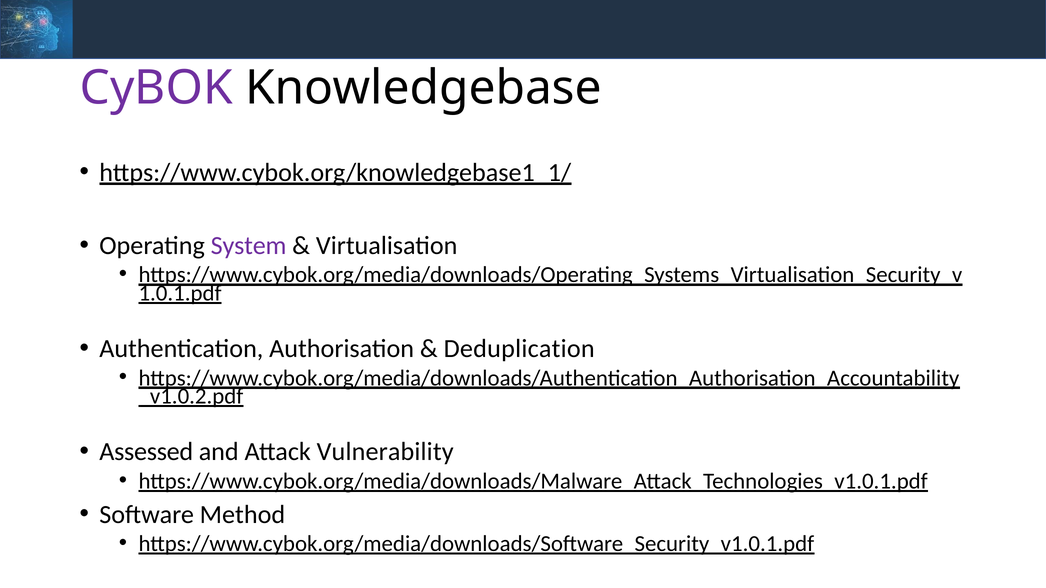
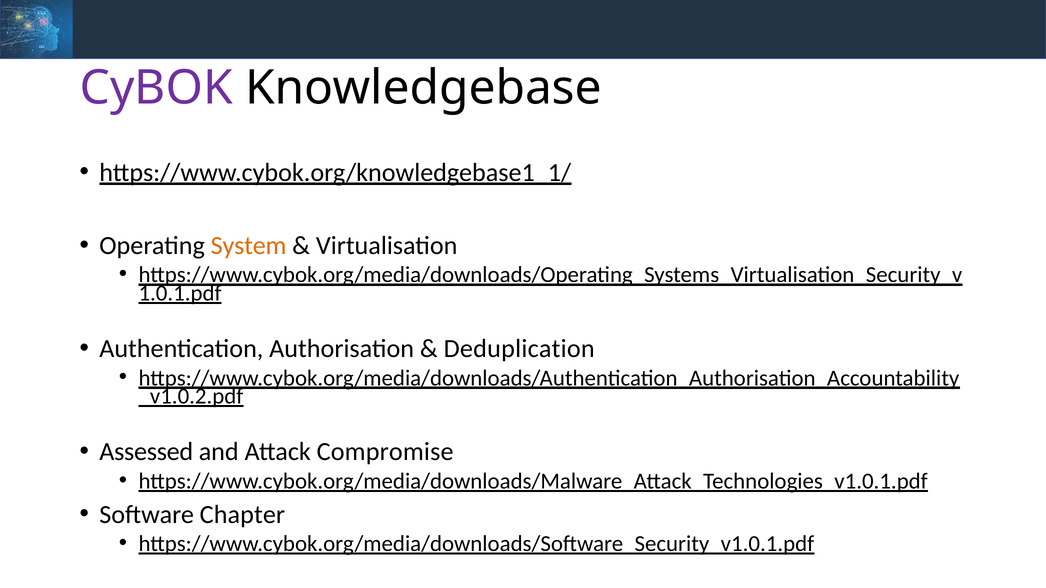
System colour: purple -> orange
Vulnerability: Vulnerability -> Compromise
Method: Method -> Chapter
